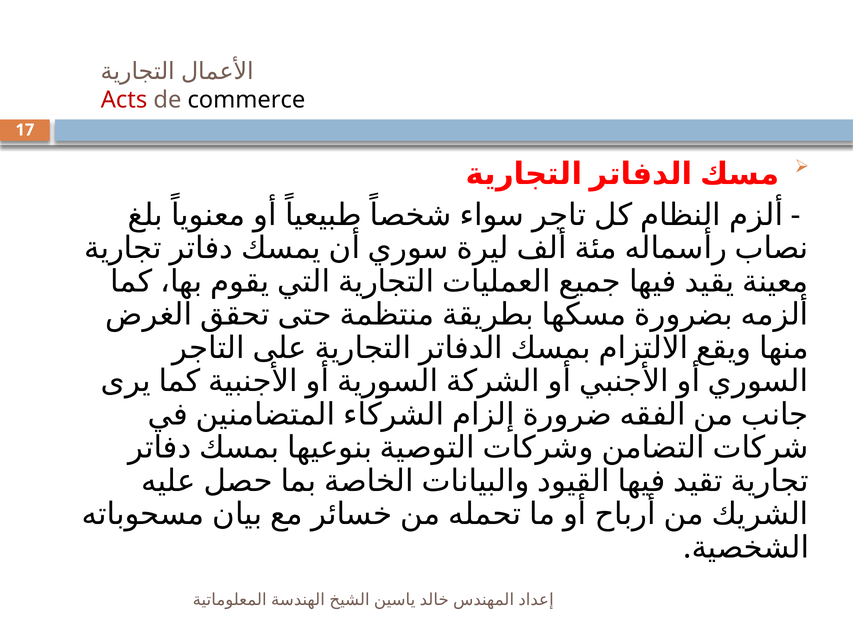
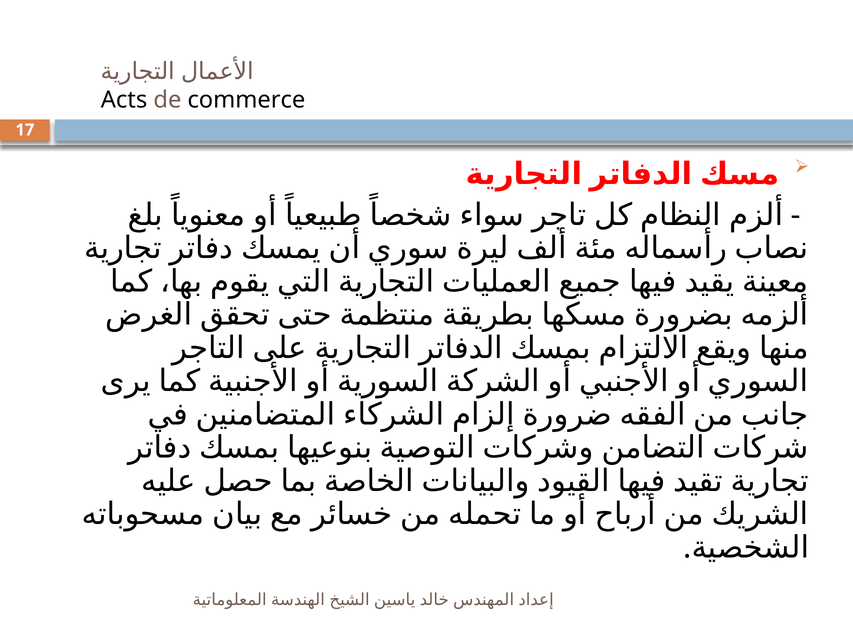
Acts colour: red -> black
